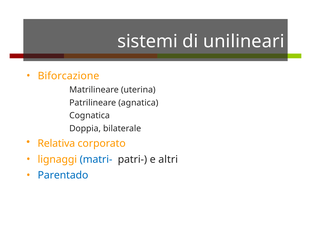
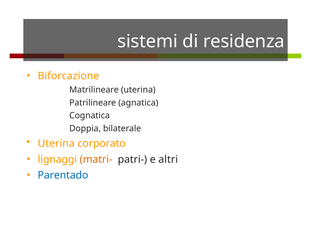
unilineari: unilineari -> residenza
Relativa at (56, 144): Relativa -> Uterina
matri- colour: blue -> orange
